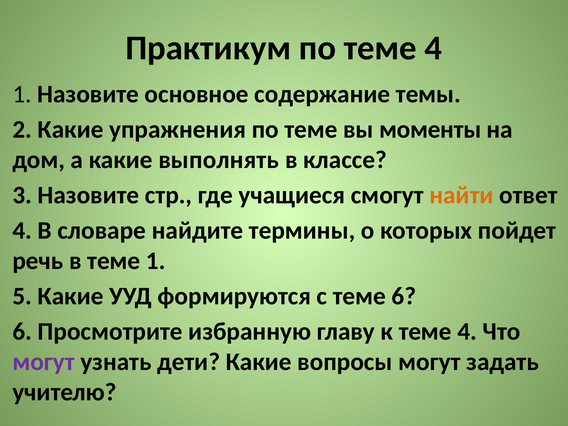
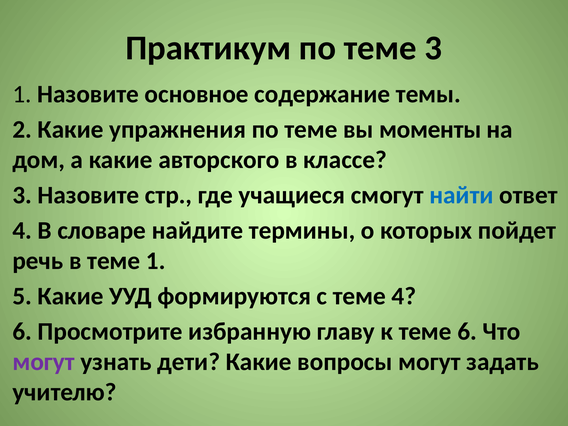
по теме 4: 4 -> 3
выполнять: выполнять -> авторского
найти colour: orange -> blue
теме 6: 6 -> 4
к теме 4: 4 -> 6
